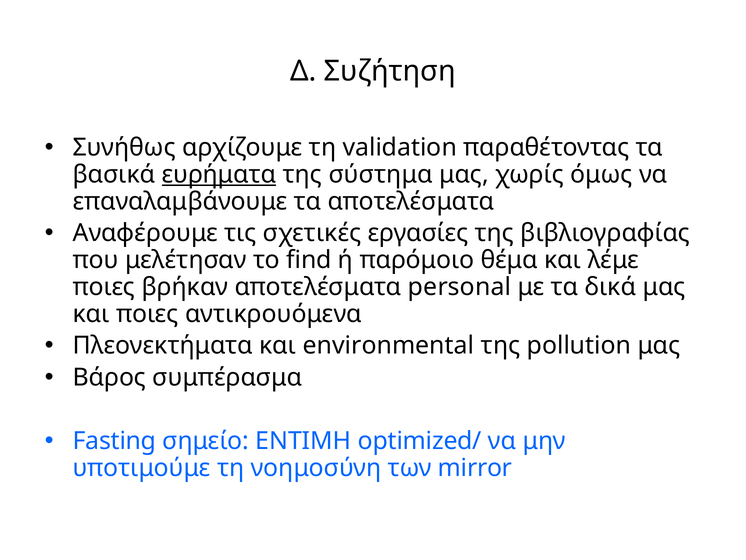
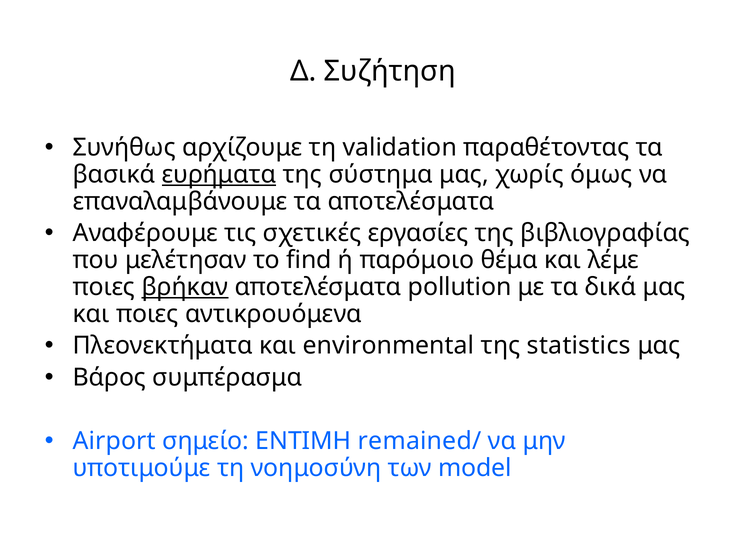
βρήκαν underline: none -> present
personal: personal -> pollution
pollution: pollution -> statistics
Fasting: Fasting -> Airport
optimized/: optimized/ -> remained/
mirror: mirror -> model
